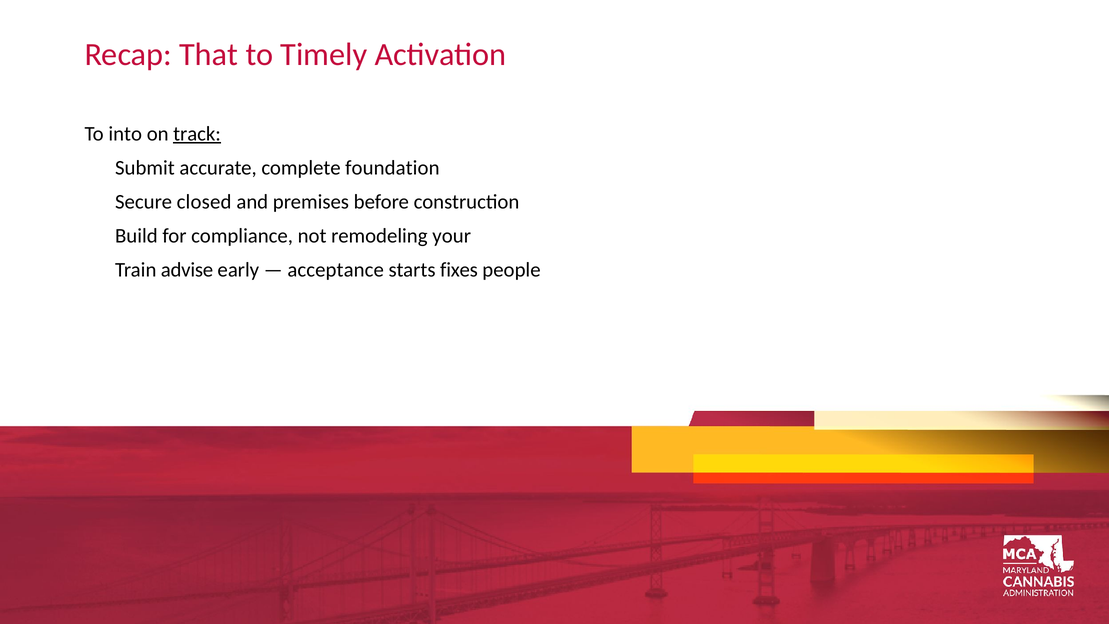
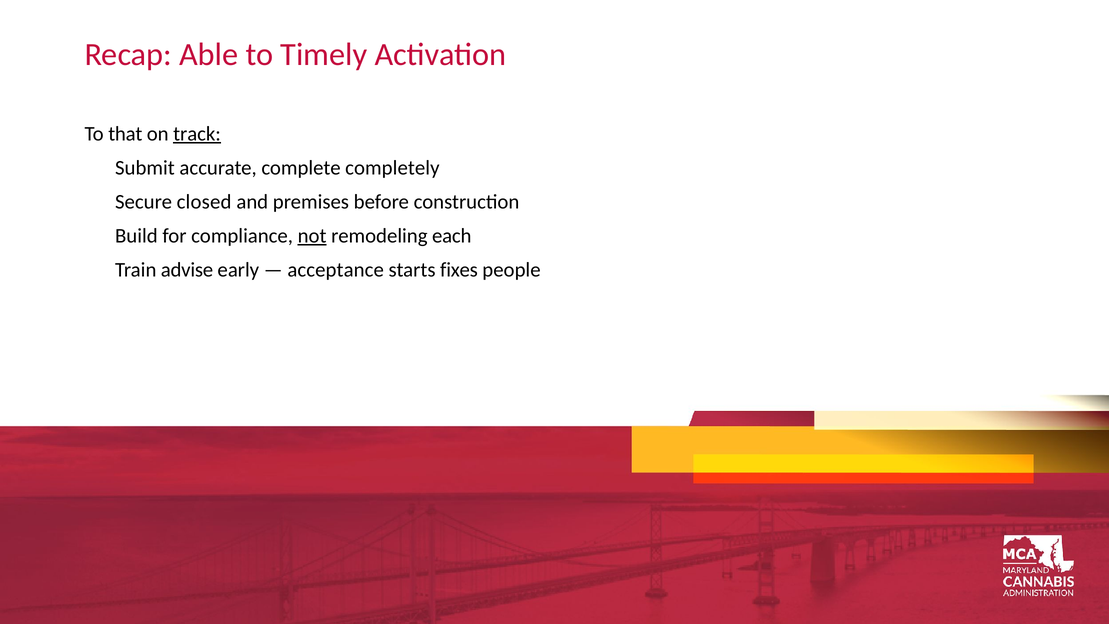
That: That -> Able
into: into -> that
foundation: foundation -> completely
not underline: none -> present
your: your -> each
